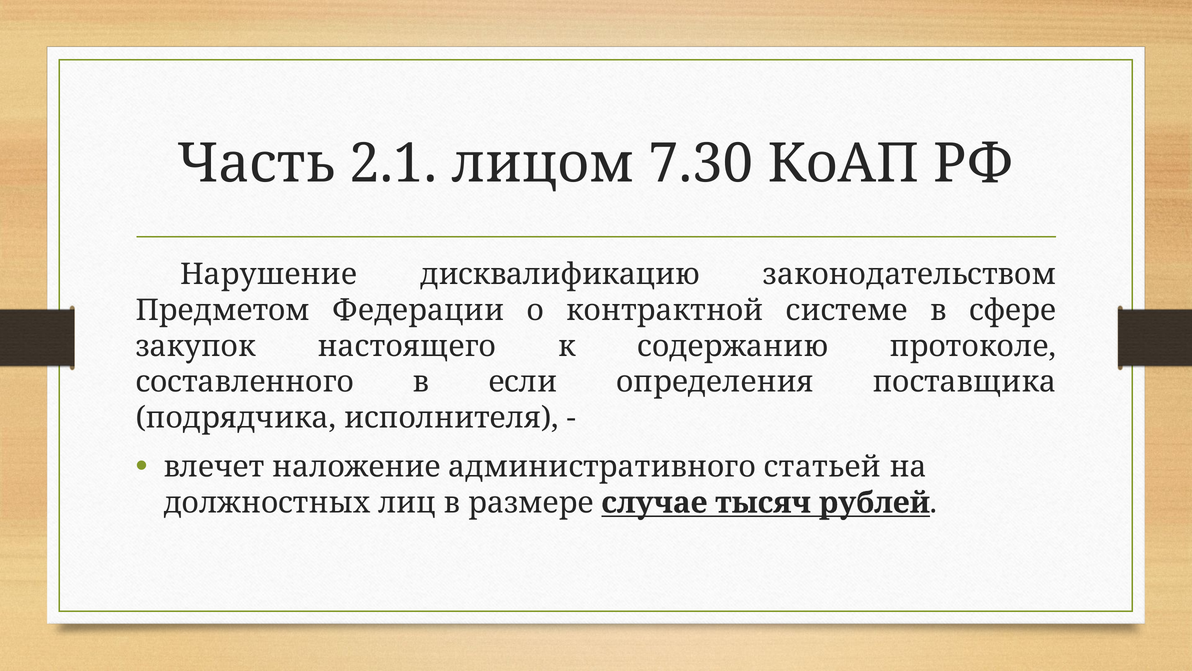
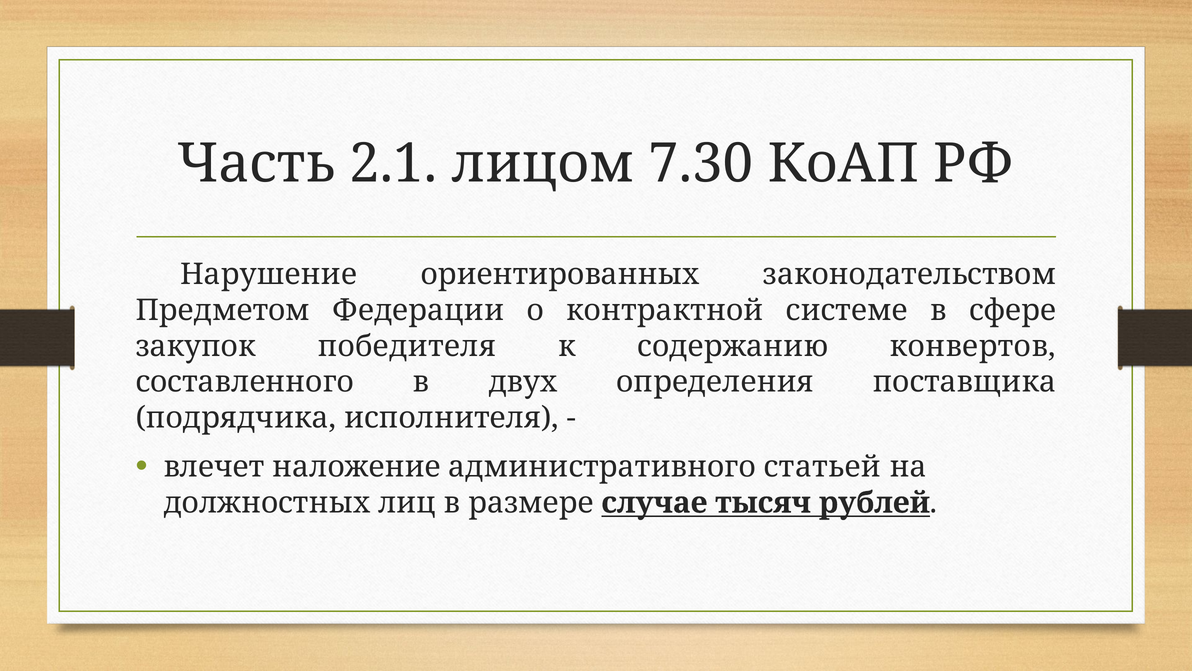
дисквалификацию: дисквалификацию -> ориентированных
настоящего: настоящего -> победителя
протоколе: протоколе -> конвертов
если: если -> двух
